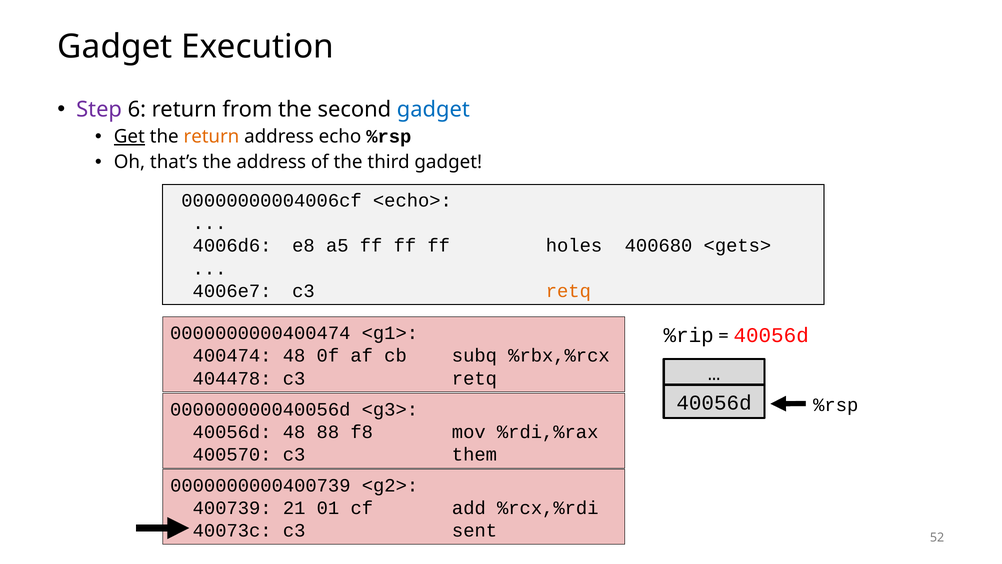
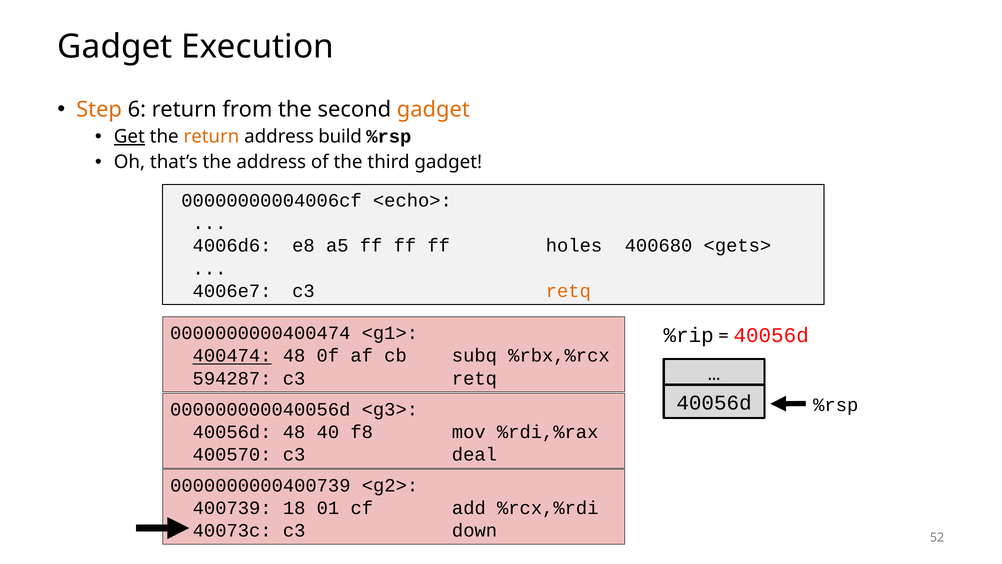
Step colour: purple -> orange
gadget at (433, 109) colour: blue -> orange
echo: echo -> build
400474 underline: none -> present
404478: 404478 -> 594287
88: 88 -> 40
them: them -> deal
21: 21 -> 18
sent: sent -> down
